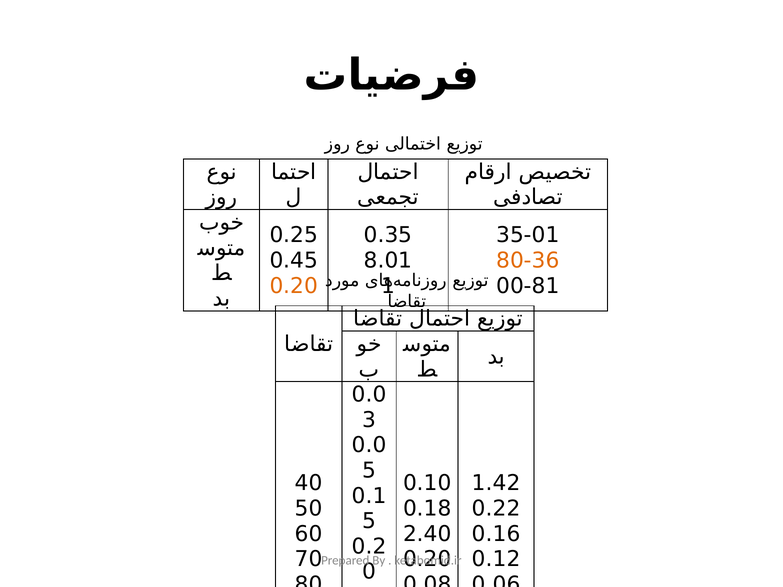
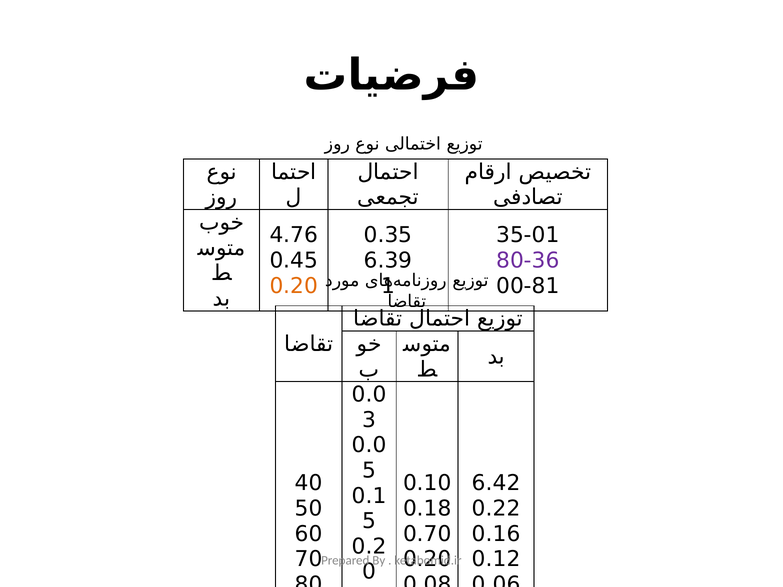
0.25: 0.25 -> 4.76
8.01: 8.01 -> 6.39
80-36 colour: orange -> purple
1.42: 1.42 -> 6.42
2.40: 2.40 -> 0.70
